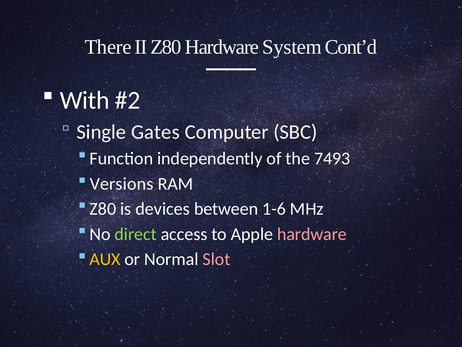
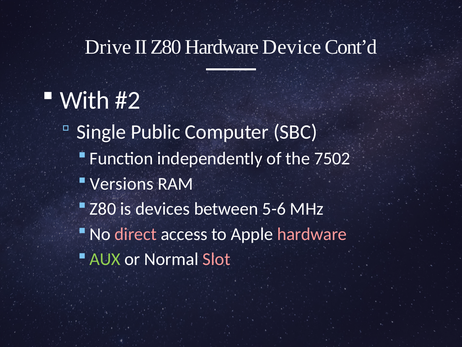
There: There -> Drive
System: System -> Device
Gates: Gates -> Public
7493: 7493 -> 7502
1-6: 1-6 -> 5-6
direct colour: light green -> pink
AUX colour: yellow -> light green
